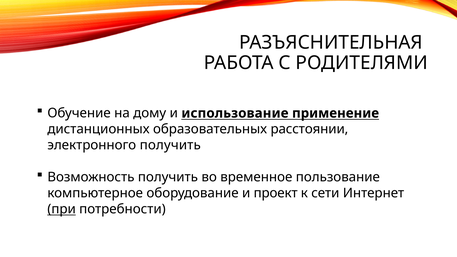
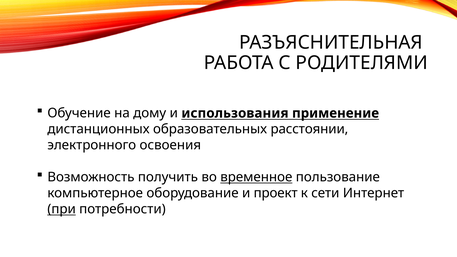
использование: использование -> использования
электронного получить: получить -> освоения
временное underline: none -> present
